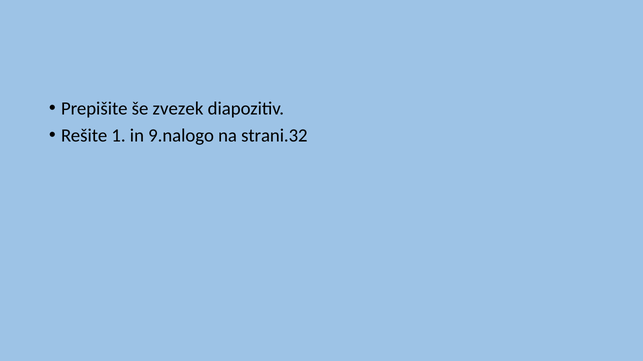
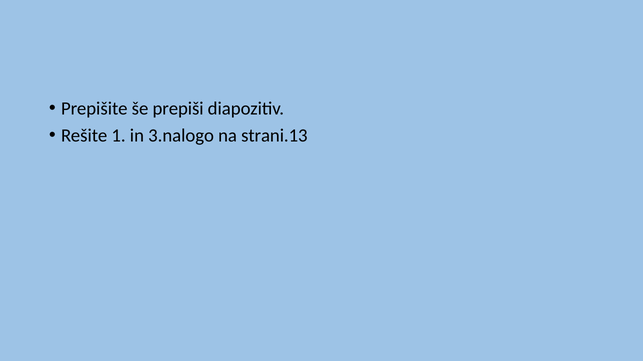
zvezek: zvezek -> prepiši
9.nalogo: 9.nalogo -> 3.nalogo
strani.32: strani.32 -> strani.13
